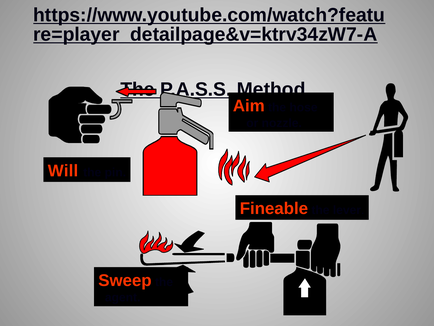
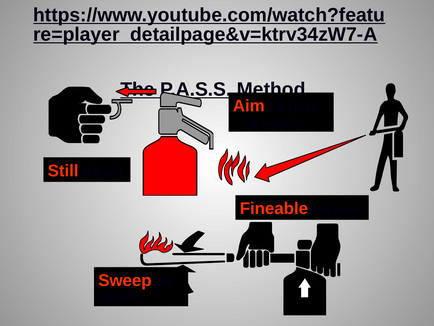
Will: Will -> Still
